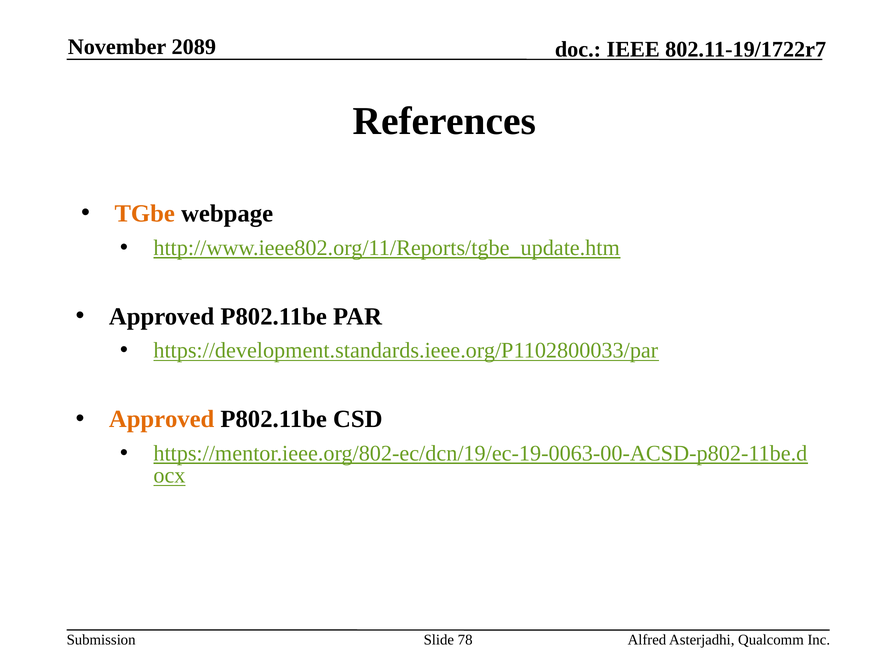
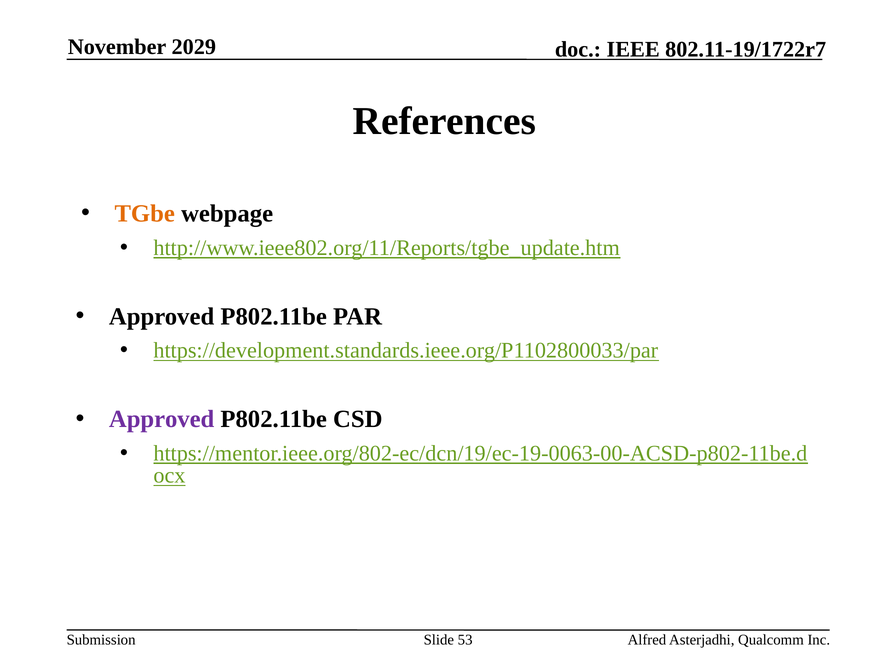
2089: 2089 -> 2029
Approved at (162, 419) colour: orange -> purple
78: 78 -> 53
